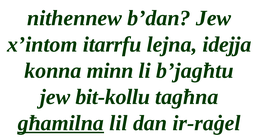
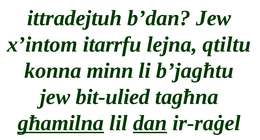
nithennew: nithennew -> ittradejtuh
idejja: idejja -> qtiltu
bit-kollu: bit-kollu -> bit-ulied
dan underline: none -> present
